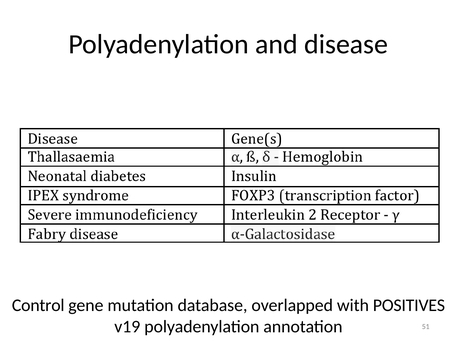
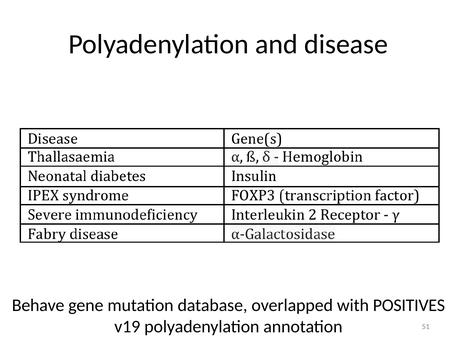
Control: Control -> Behave
